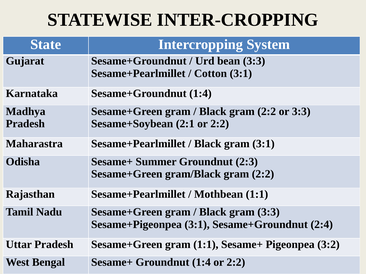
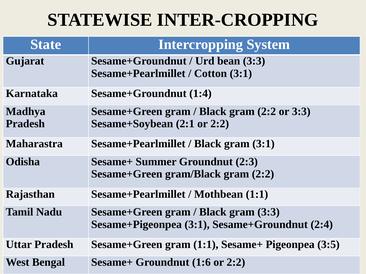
3:2: 3:2 -> 3:5
Groundnut 1:4: 1:4 -> 1:6
